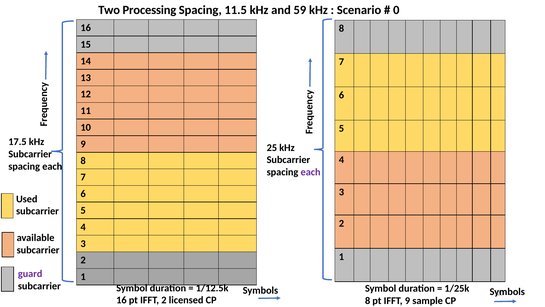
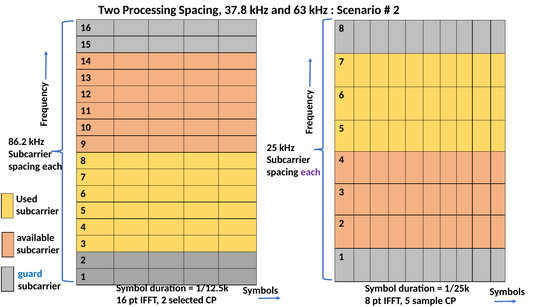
11.5: 11.5 -> 37.8
59: 59 -> 63
0 at (396, 10): 0 -> 2
17.5: 17.5 -> 86.2
guard colour: purple -> blue
licensed: licensed -> selected
IFFT 9: 9 -> 5
